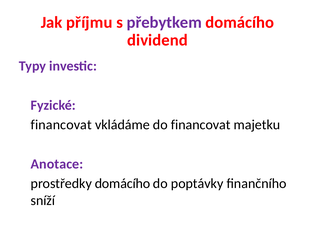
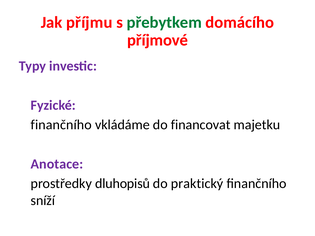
přebytkem colour: purple -> green
dividend: dividend -> příjmové
financovat at (61, 125): financovat -> finančního
prostředky domácího: domácího -> dluhopisů
poptávky: poptávky -> praktický
